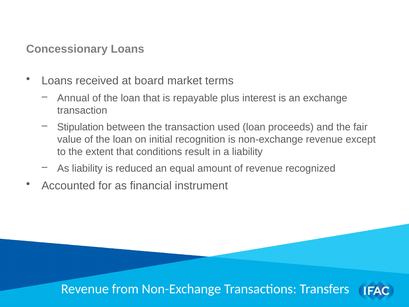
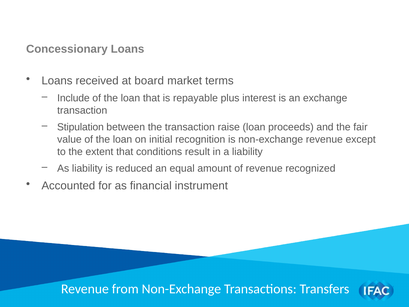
Annual: Annual -> Include
used: used -> raise
